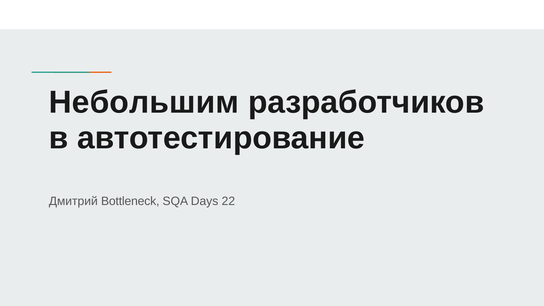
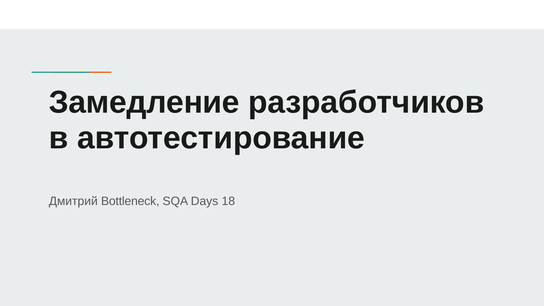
Небольшим: Небольшим -> Замедление
22: 22 -> 18
